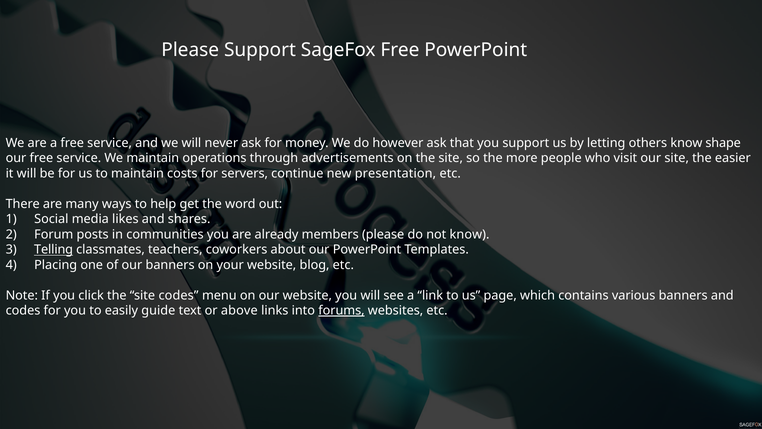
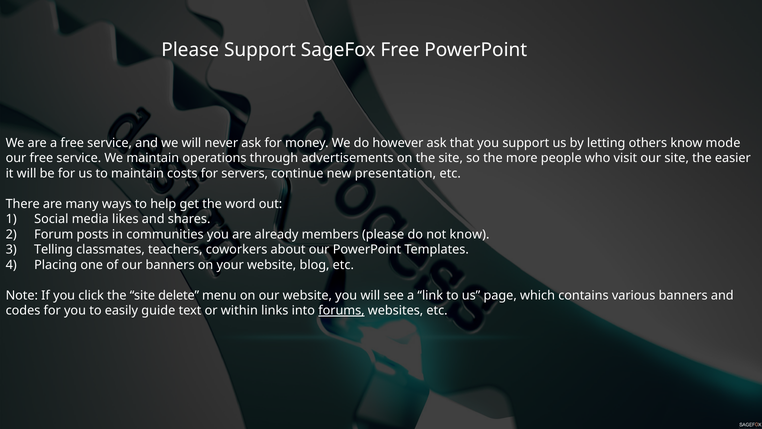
shape: shape -> mode
Telling underline: present -> none
site codes: codes -> delete
above: above -> within
